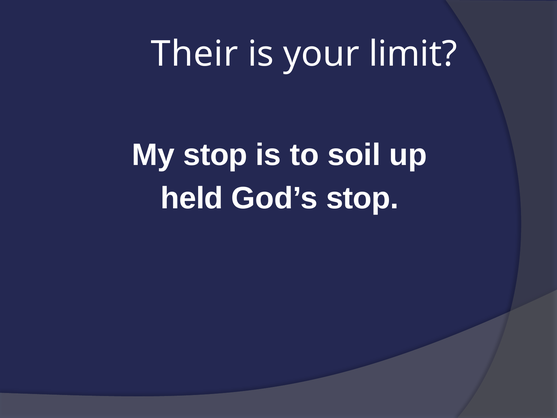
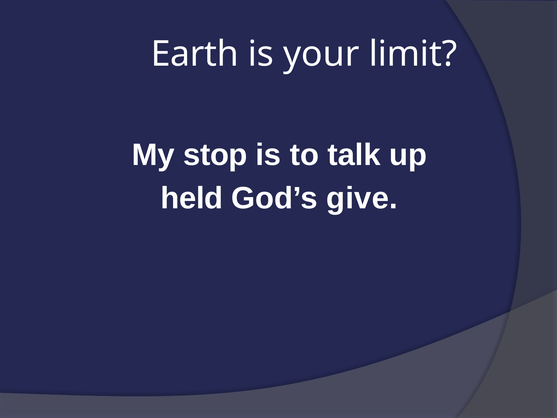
Their: Their -> Earth
soil: soil -> talk
God’s stop: stop -> give
